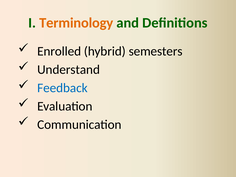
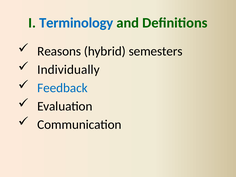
Terminology colour: orange -> blue
Enrolled: Enrolled -> Reasons
Understand: Understand -> Individually
